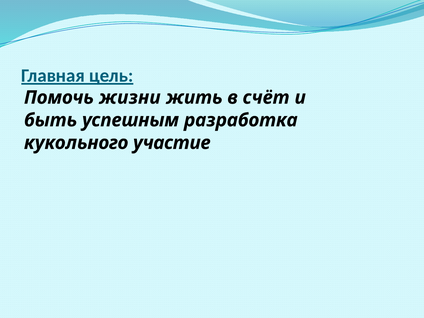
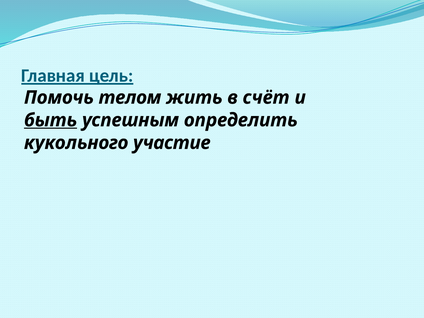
жизни: жизни -> телом
быть underline: none -> present
разработка: разработка -> определить
